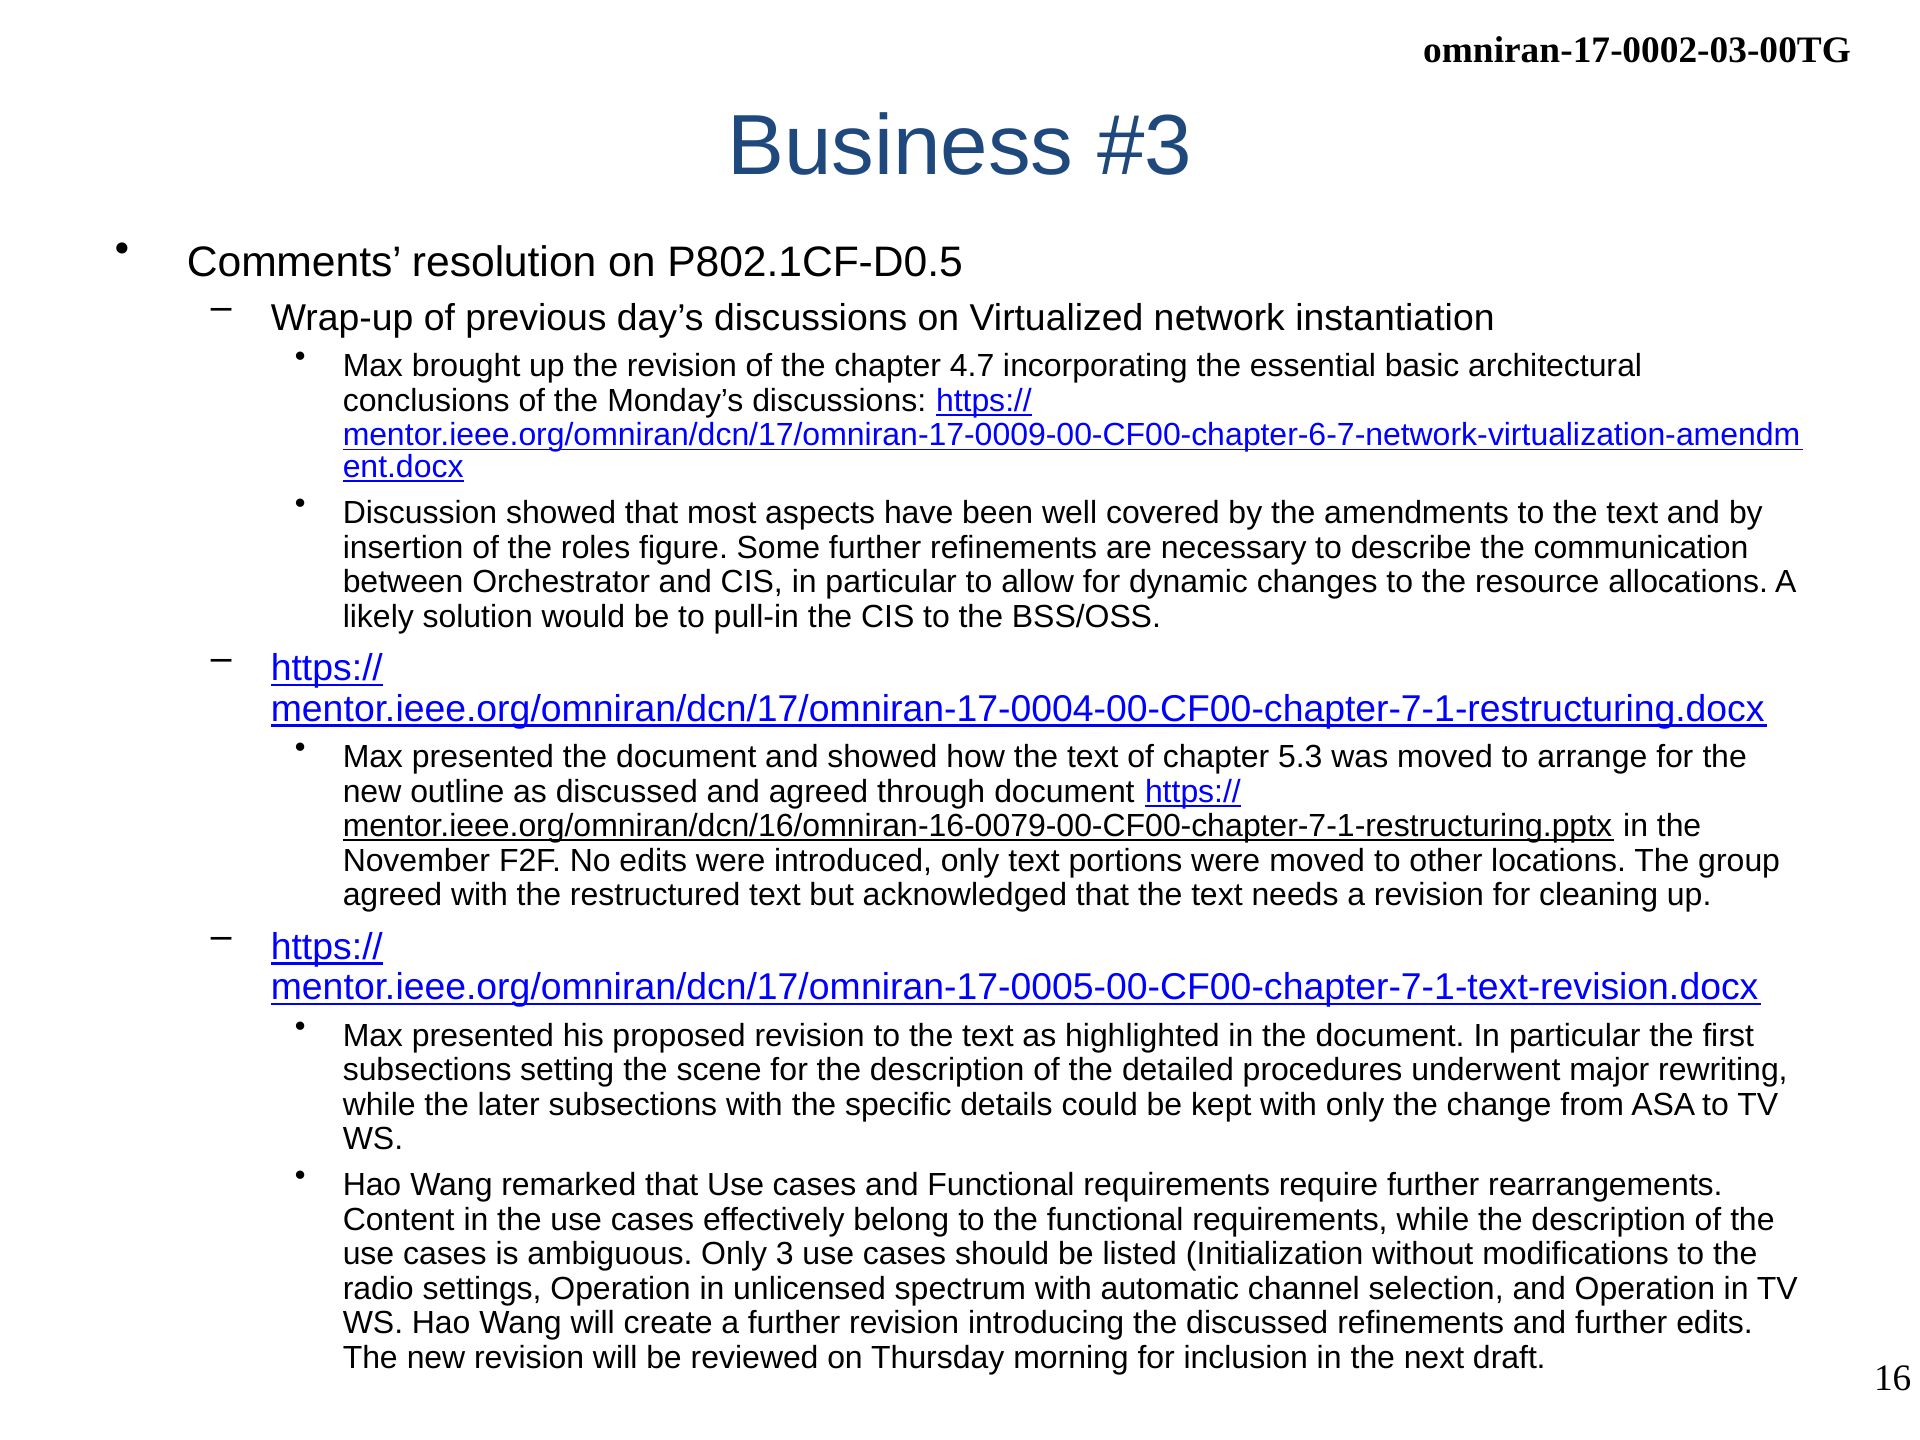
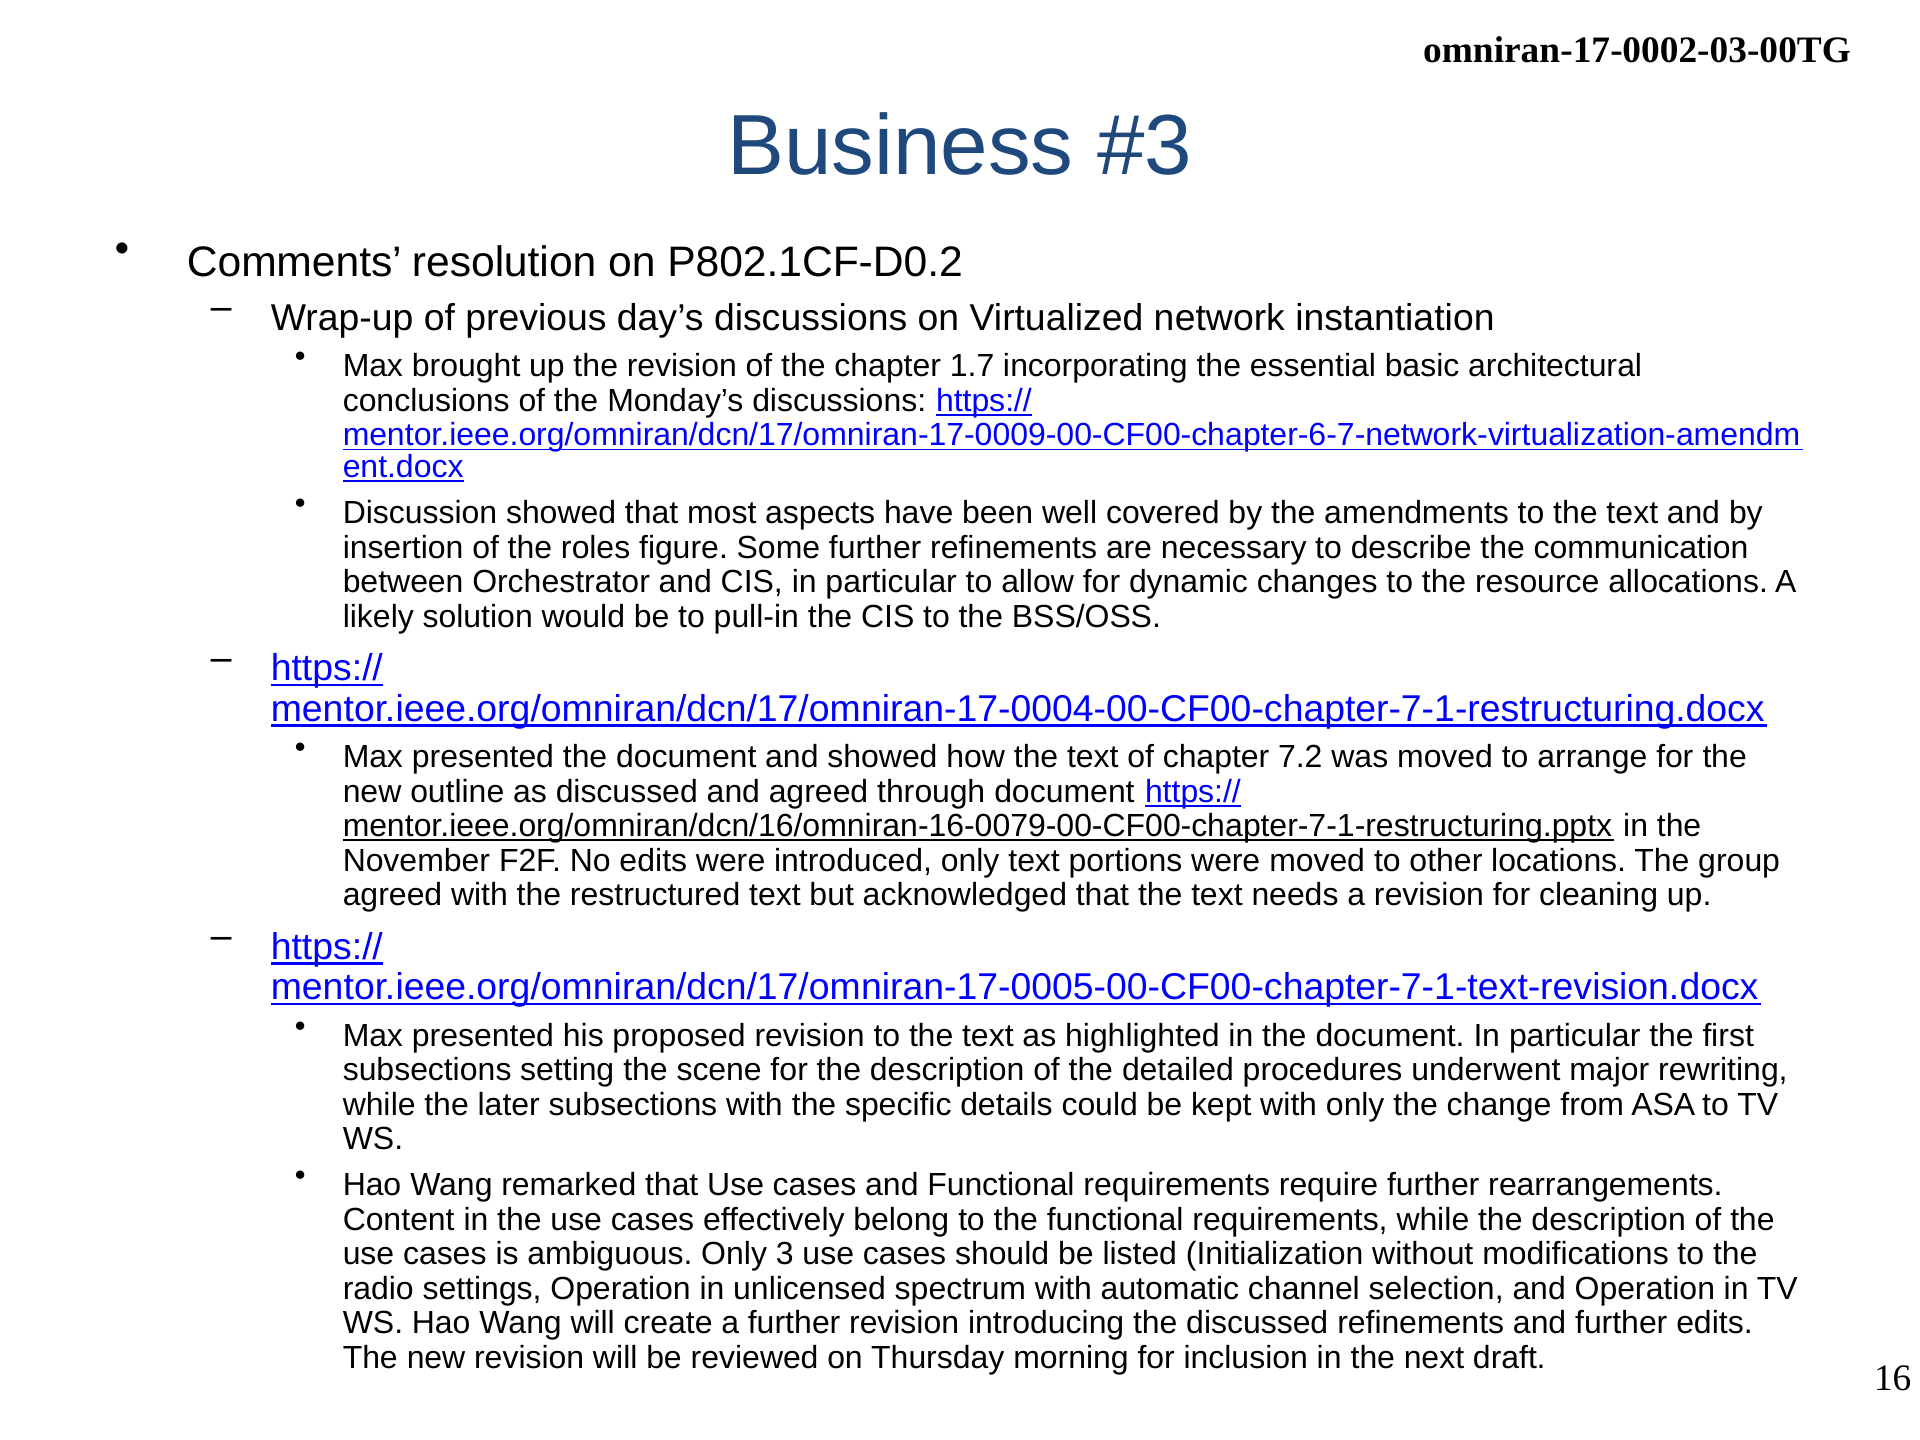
P802.1CF-D0.5: P802.1CF-D0.5 -> P802.1CF-D0.2
4.7: 4.7 -> 1.7
5.3: 5.3 -> 7.2
